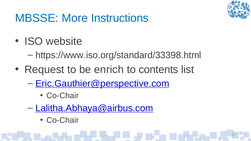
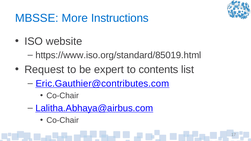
https://www.iso.org/standard/33398.html: https://www.iso.org/standard/33398.html -> https://www.iso.org/standard/85019.html
enrich: enrich -> expert
Eric.Gauthier@perspective.com: Eric.Gauthier@perspective.com -> Eric.Gauthier@contributes.com
